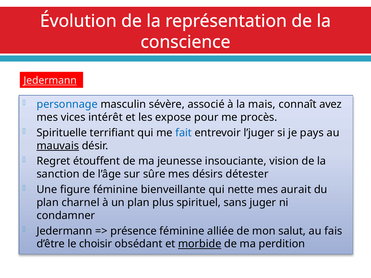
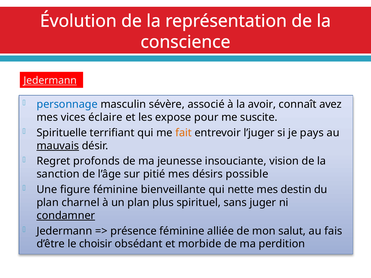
mais: mais -> avoir
intérêt: intérêt -> éclaire
procès: procès -> suscite
fait colour: blue -> orange
étouffent: étouffent -> profonds
sûre: sûre -> pitié
détester: détester -> possible
aurait: aurait -> destin
condamner underline: none -> present
morbide underline: present -> none
